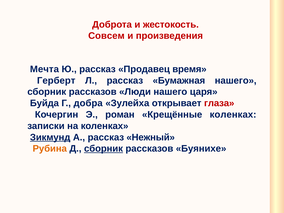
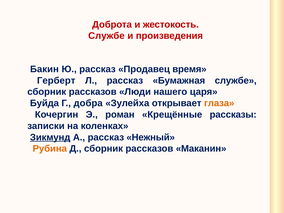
Совсем at (106, 36): Совсем -> Службе
Мечта: Мечта -> Бакин
Бумажная нашего: нашего -> службе
глаза colour: red -> orange
Крещённые коленках: коленках -> рассказы
сборник at (103, 149) underline: present -> none
Буянихе: Буянихе -> Маканин
